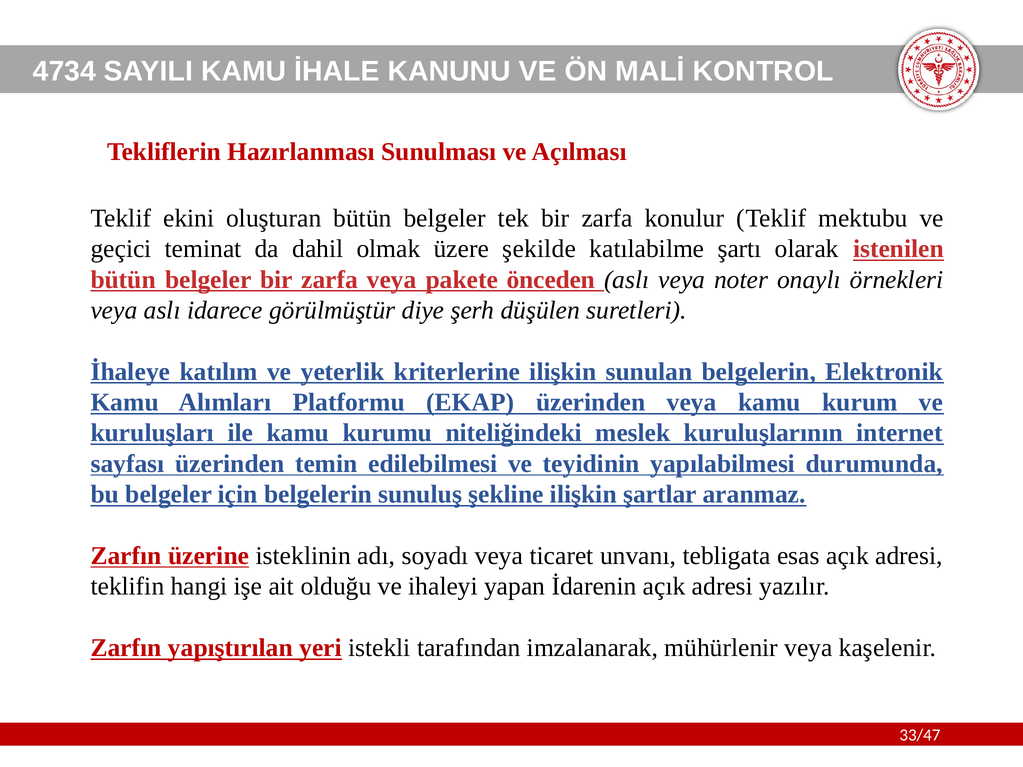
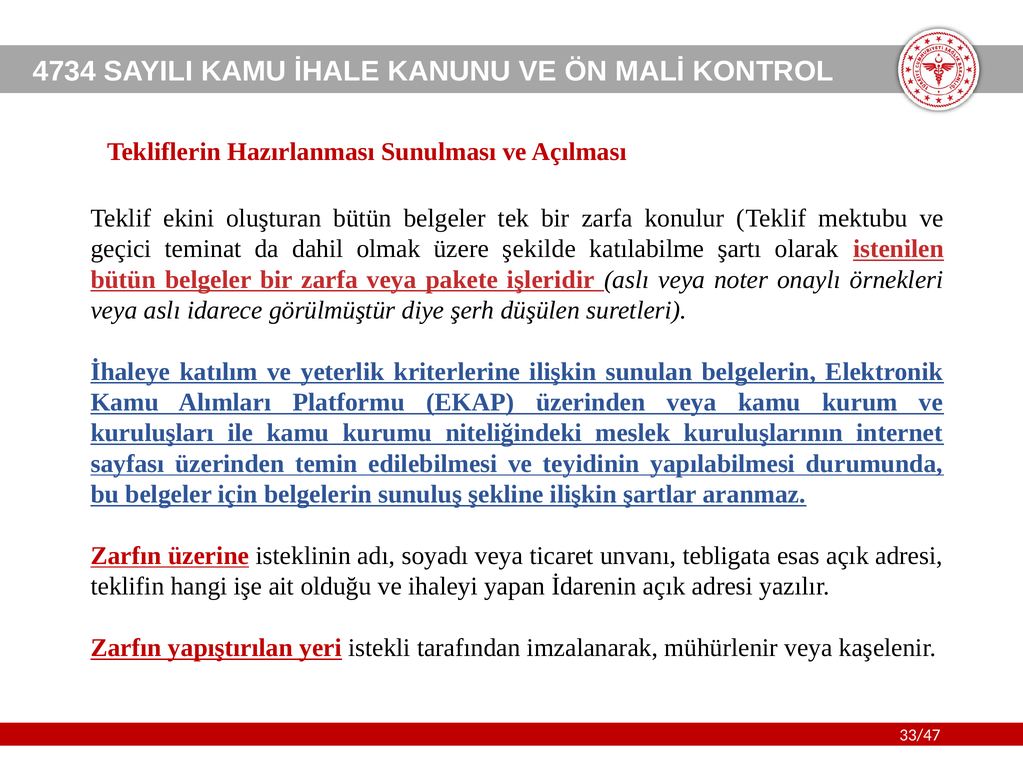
önceden: önceden -> işleridir
